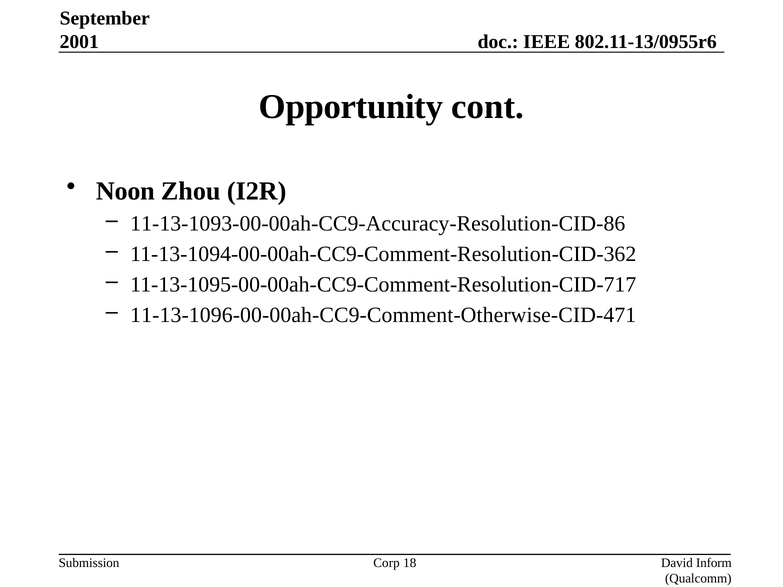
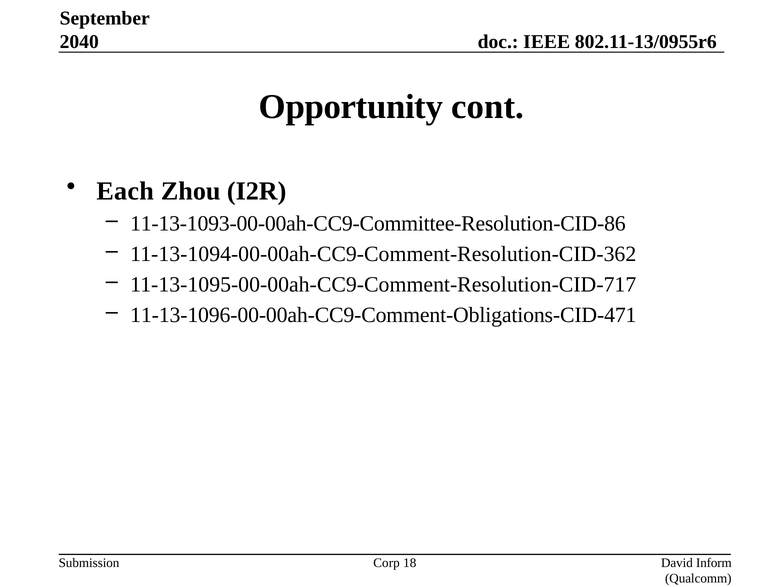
2001: 2001 -> 2040
Noon: Noon -> Each
11-13-1093-00-00ah-CC9-Accuracy-Resolution-CID-86: 11-13-1093-00-00ah-CC9-Accuracy-Resolution-CID-86 -> 11-13-1093-00-00ah-CC9-Committee-Resolution-CID-86
11-13-1096-00-00ah-CC9-Comment-Otherwise-CID-471: 11-13-1096-00-00ah-CC9-Comment-Otherwise-CID-471 -> 11-13-1096-00-00ah-CC9-Comment-Obligations-CID-471
